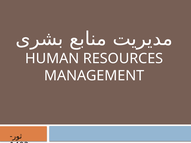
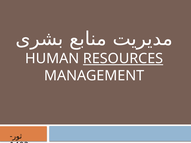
RESOURCES underline: none -> present
